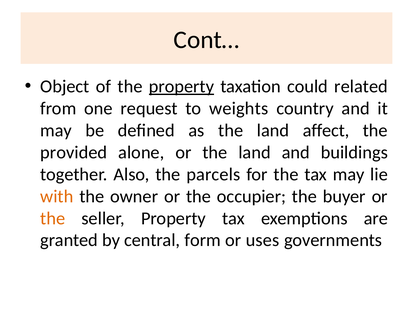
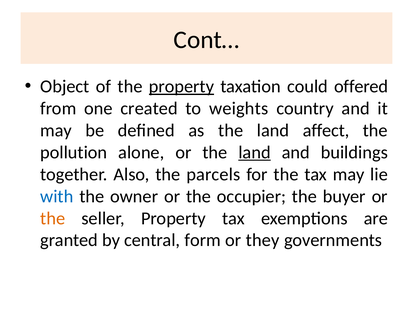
related: related -> offered
request: request -> created
provided: provided -> pollution
land at (255, 153) underline: none -> present
with colour: orange -> blue
uses: uses -> they
